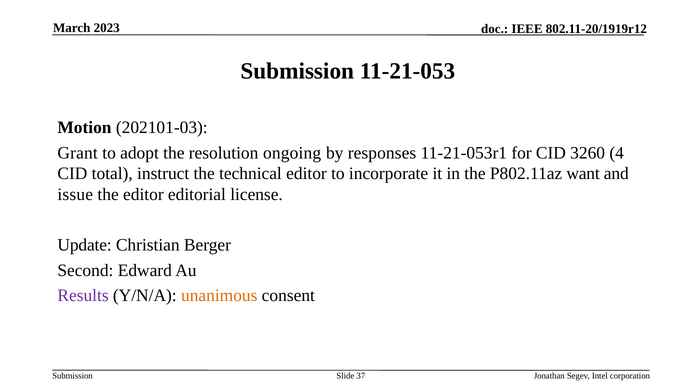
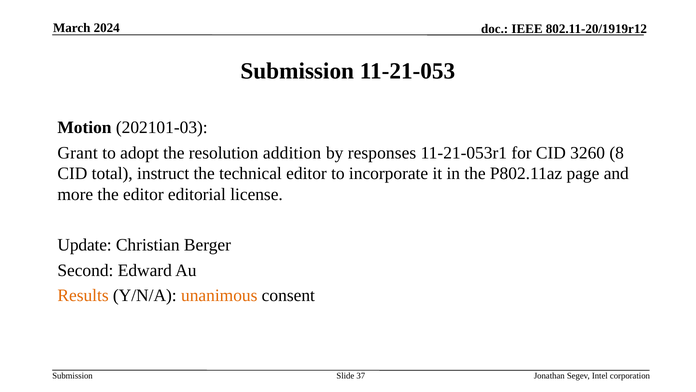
2023: 2023 -> 2024
ongoing: ongoing -> addition
4: 4 -> 8
want: want -> page
issue: issue -> more
Results colour: purple -> orange
